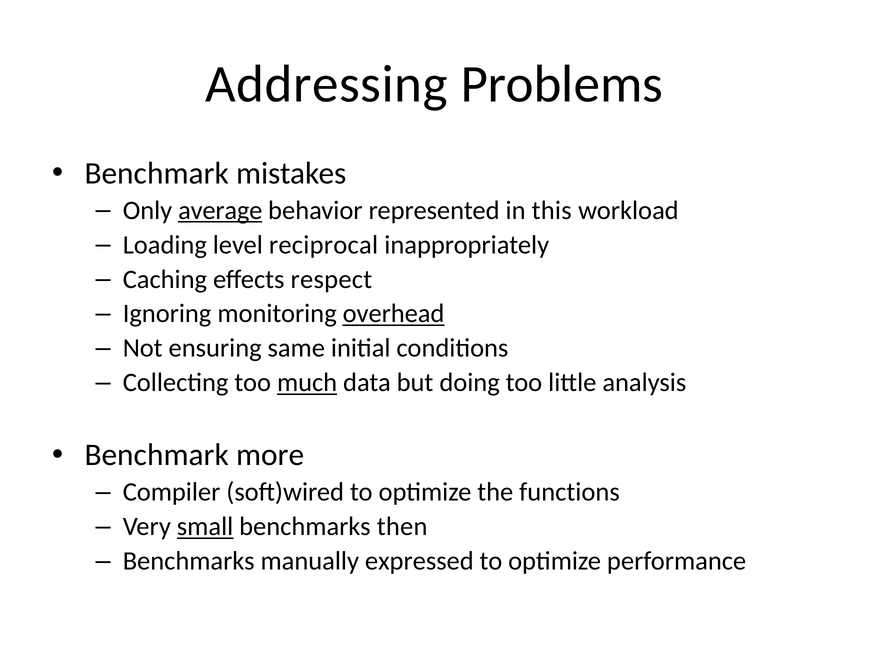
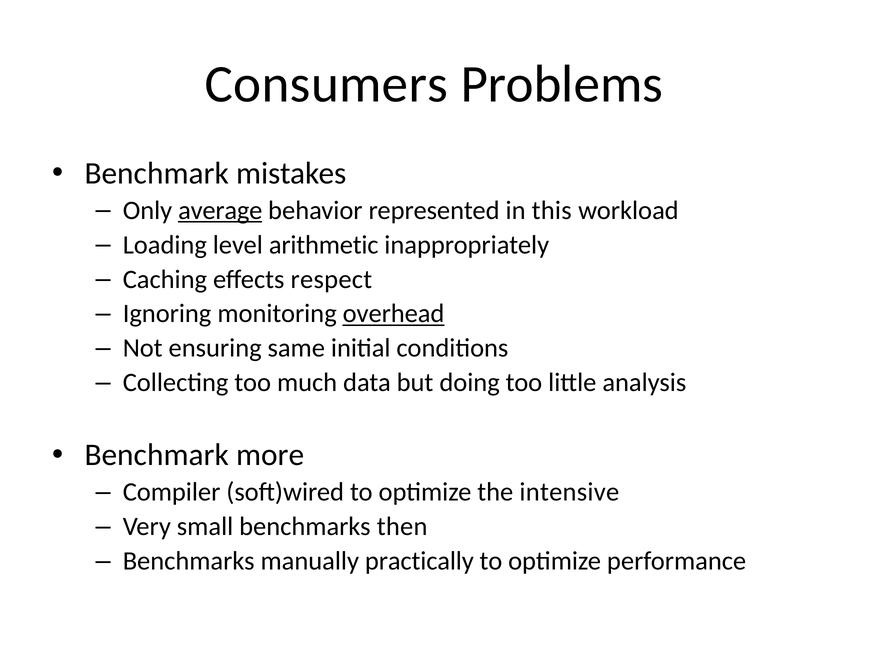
Addressing: Addressing -> Consumers
reciprocal: reciprocal -> arithmetic
much underline: present -> none
functions: functions -> intensive
small underline: present -> none
expressed: expressed -> practically
